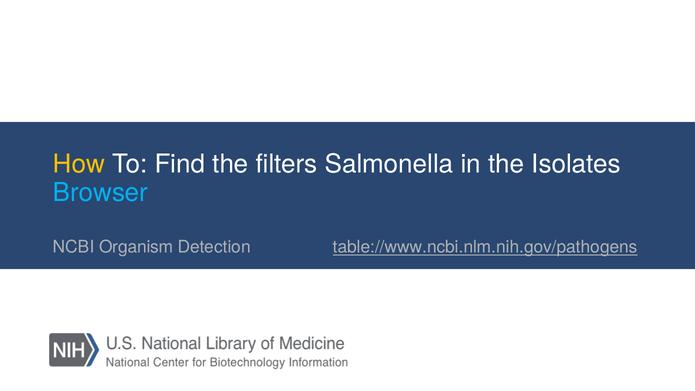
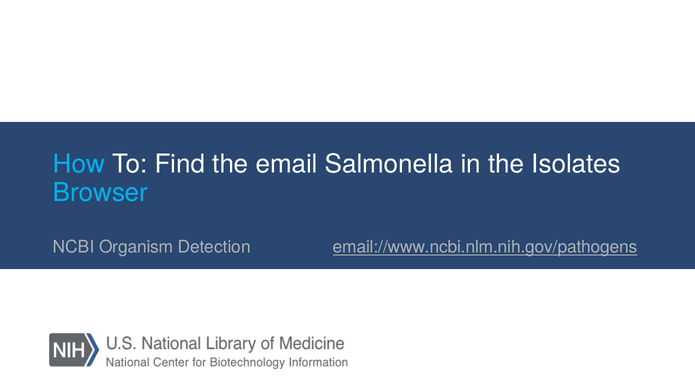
How colour: yellow -> light blue
filters: filters -> email
table://www.ncbi.nlm.nih.gov/pathogens: table://www.ncbi.nlm.nih.gov/pathogens -> email://www.ncbi.nlm.nih.gov/pathogens
